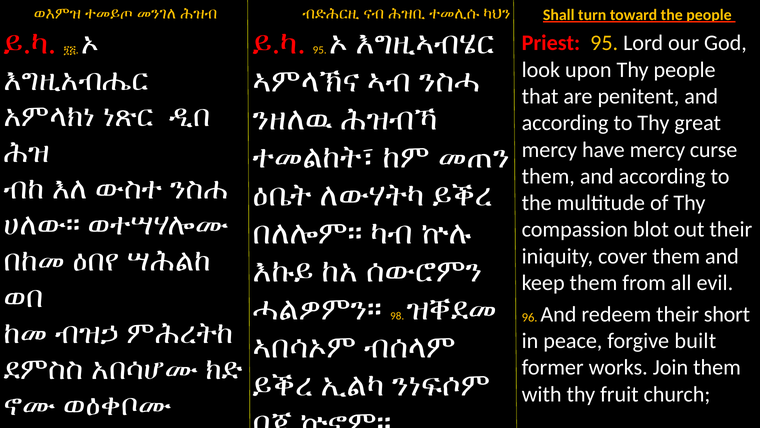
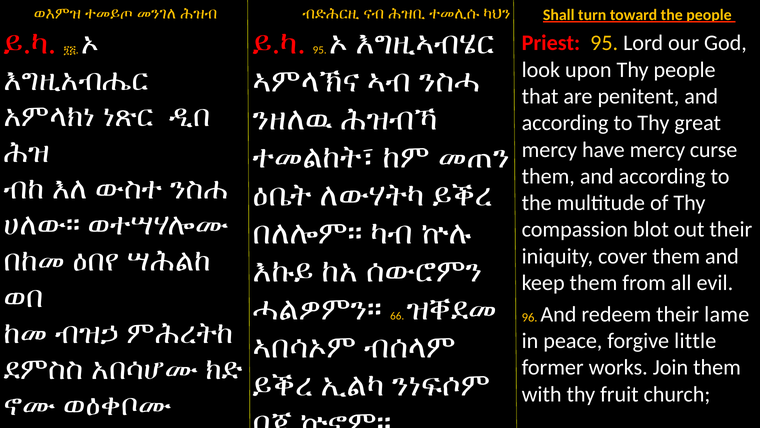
98: 98 -> 66
short: short -> lame
built: built -> little
